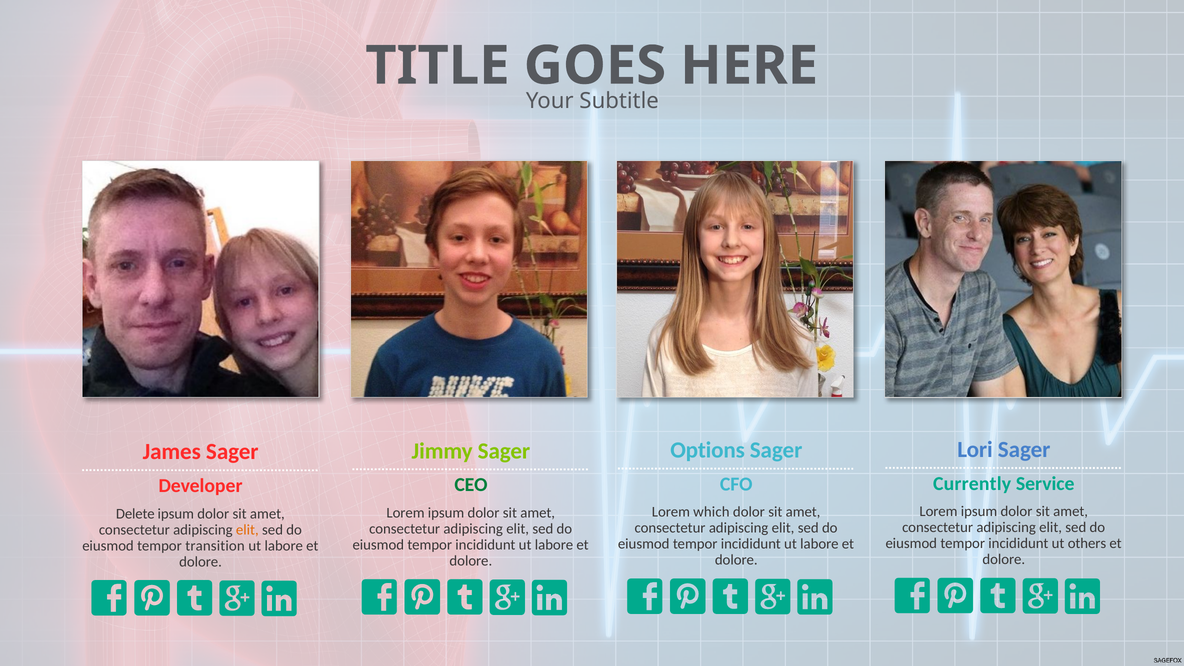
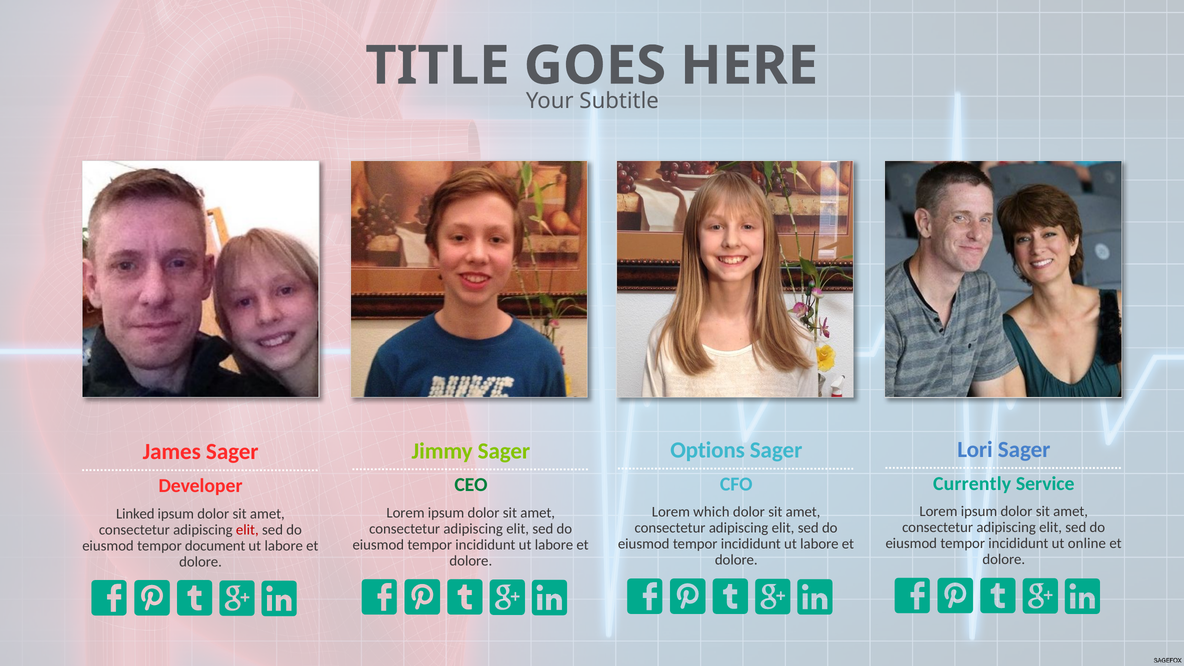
Delete: Delete -> Linked
elit at (247, 530) colour: orange -> red
others: others -> online
transition: transition -> document
